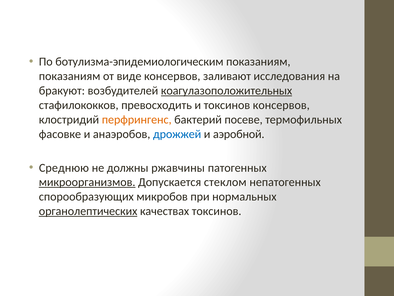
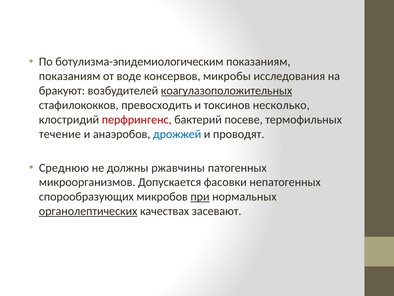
виде: виде -> воде
заливают: заливают -> микробы
токсинов консервов: консервов -> несколько
перфрингенс colour: orange -> red
фасовке: фасовке -> течение
аэробной: аэробной -> проводят
микроорганизмов underline: present -> none
стеклом: стеклом -> фасовки
при underline: none -> present
качествах токсинов: токсинов -> засевают
